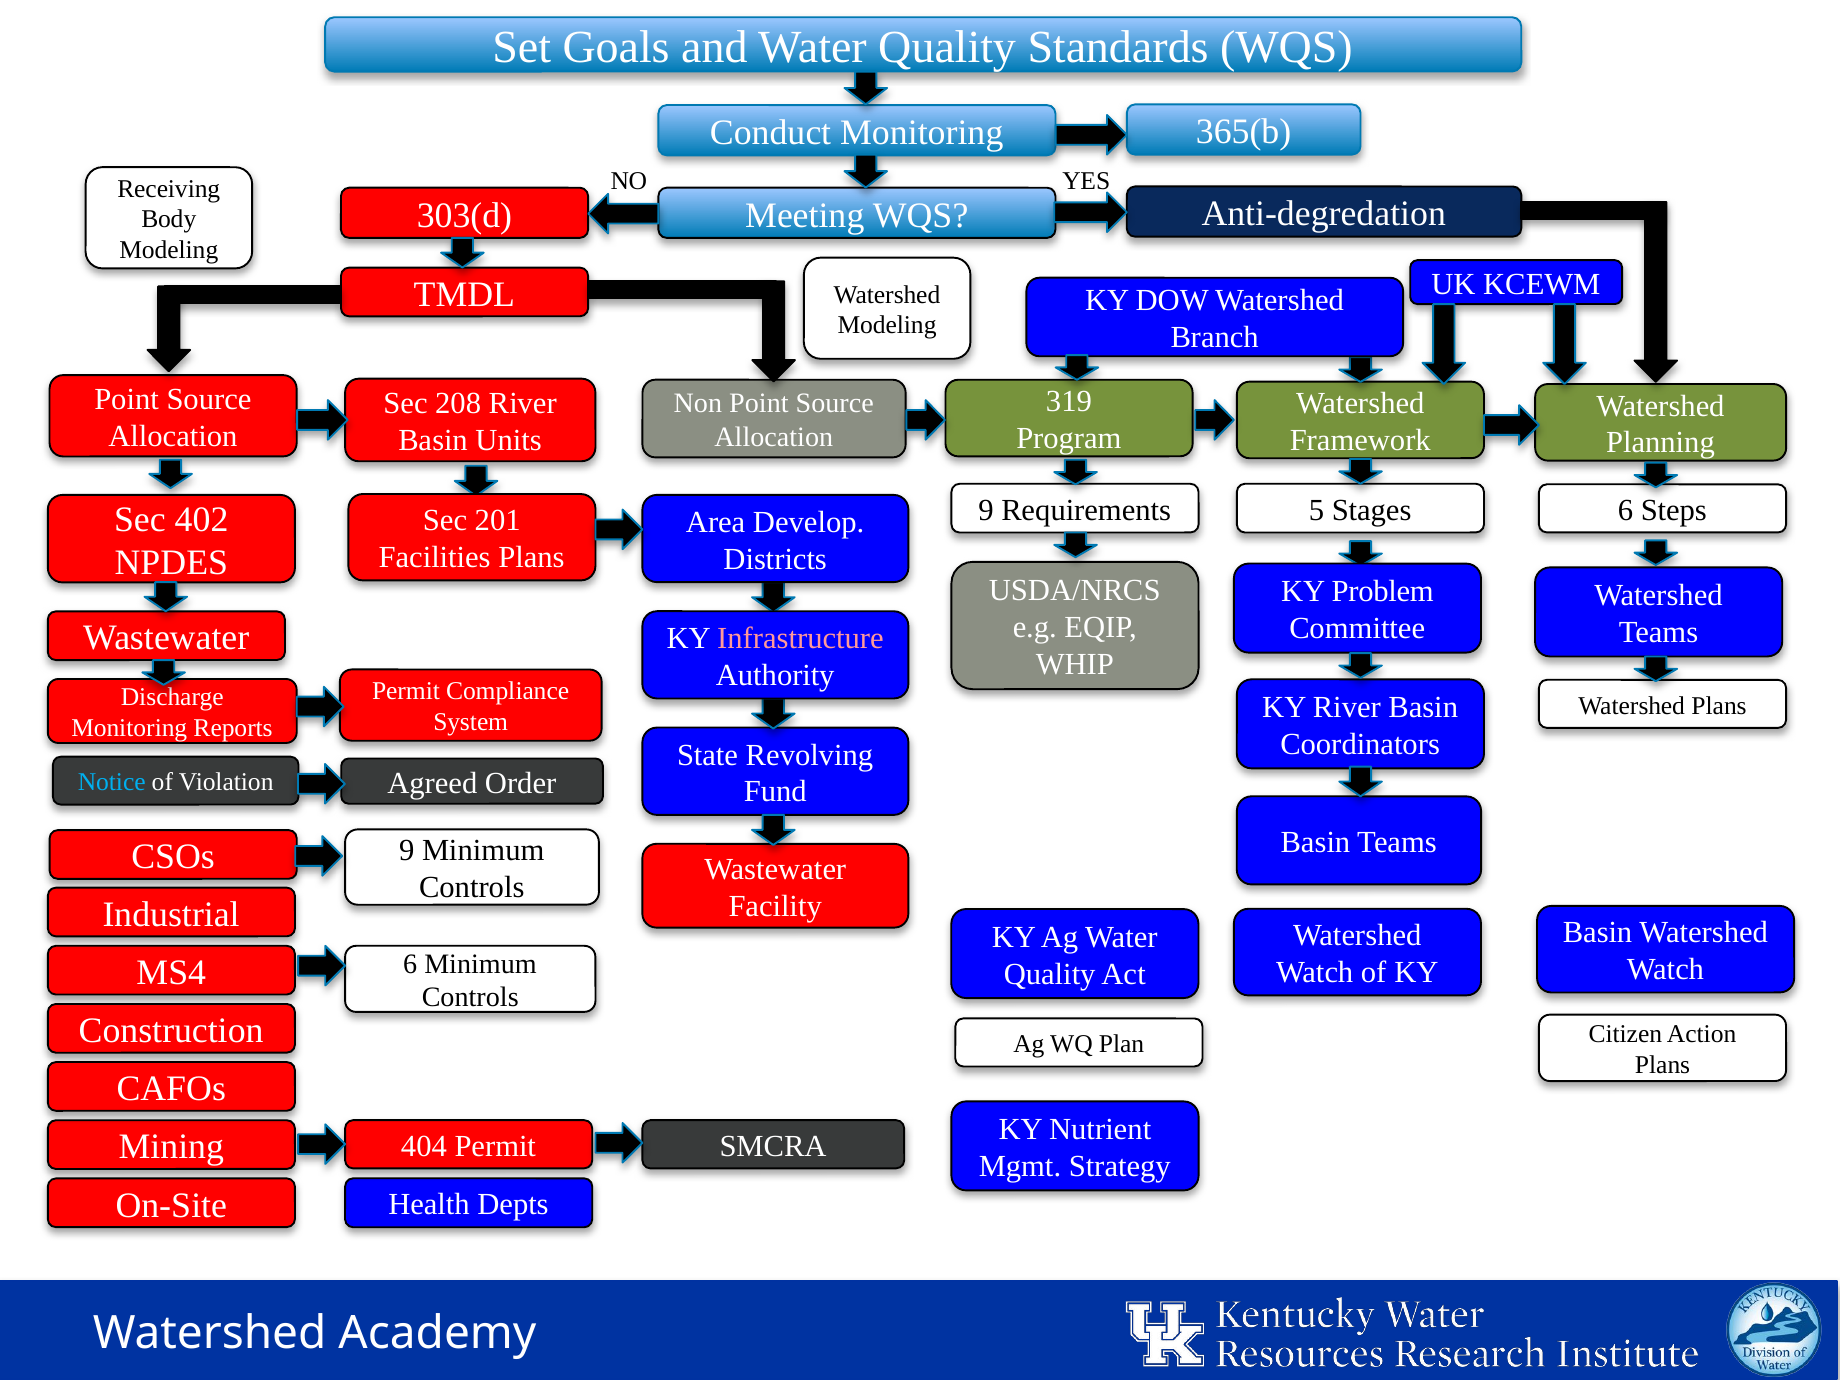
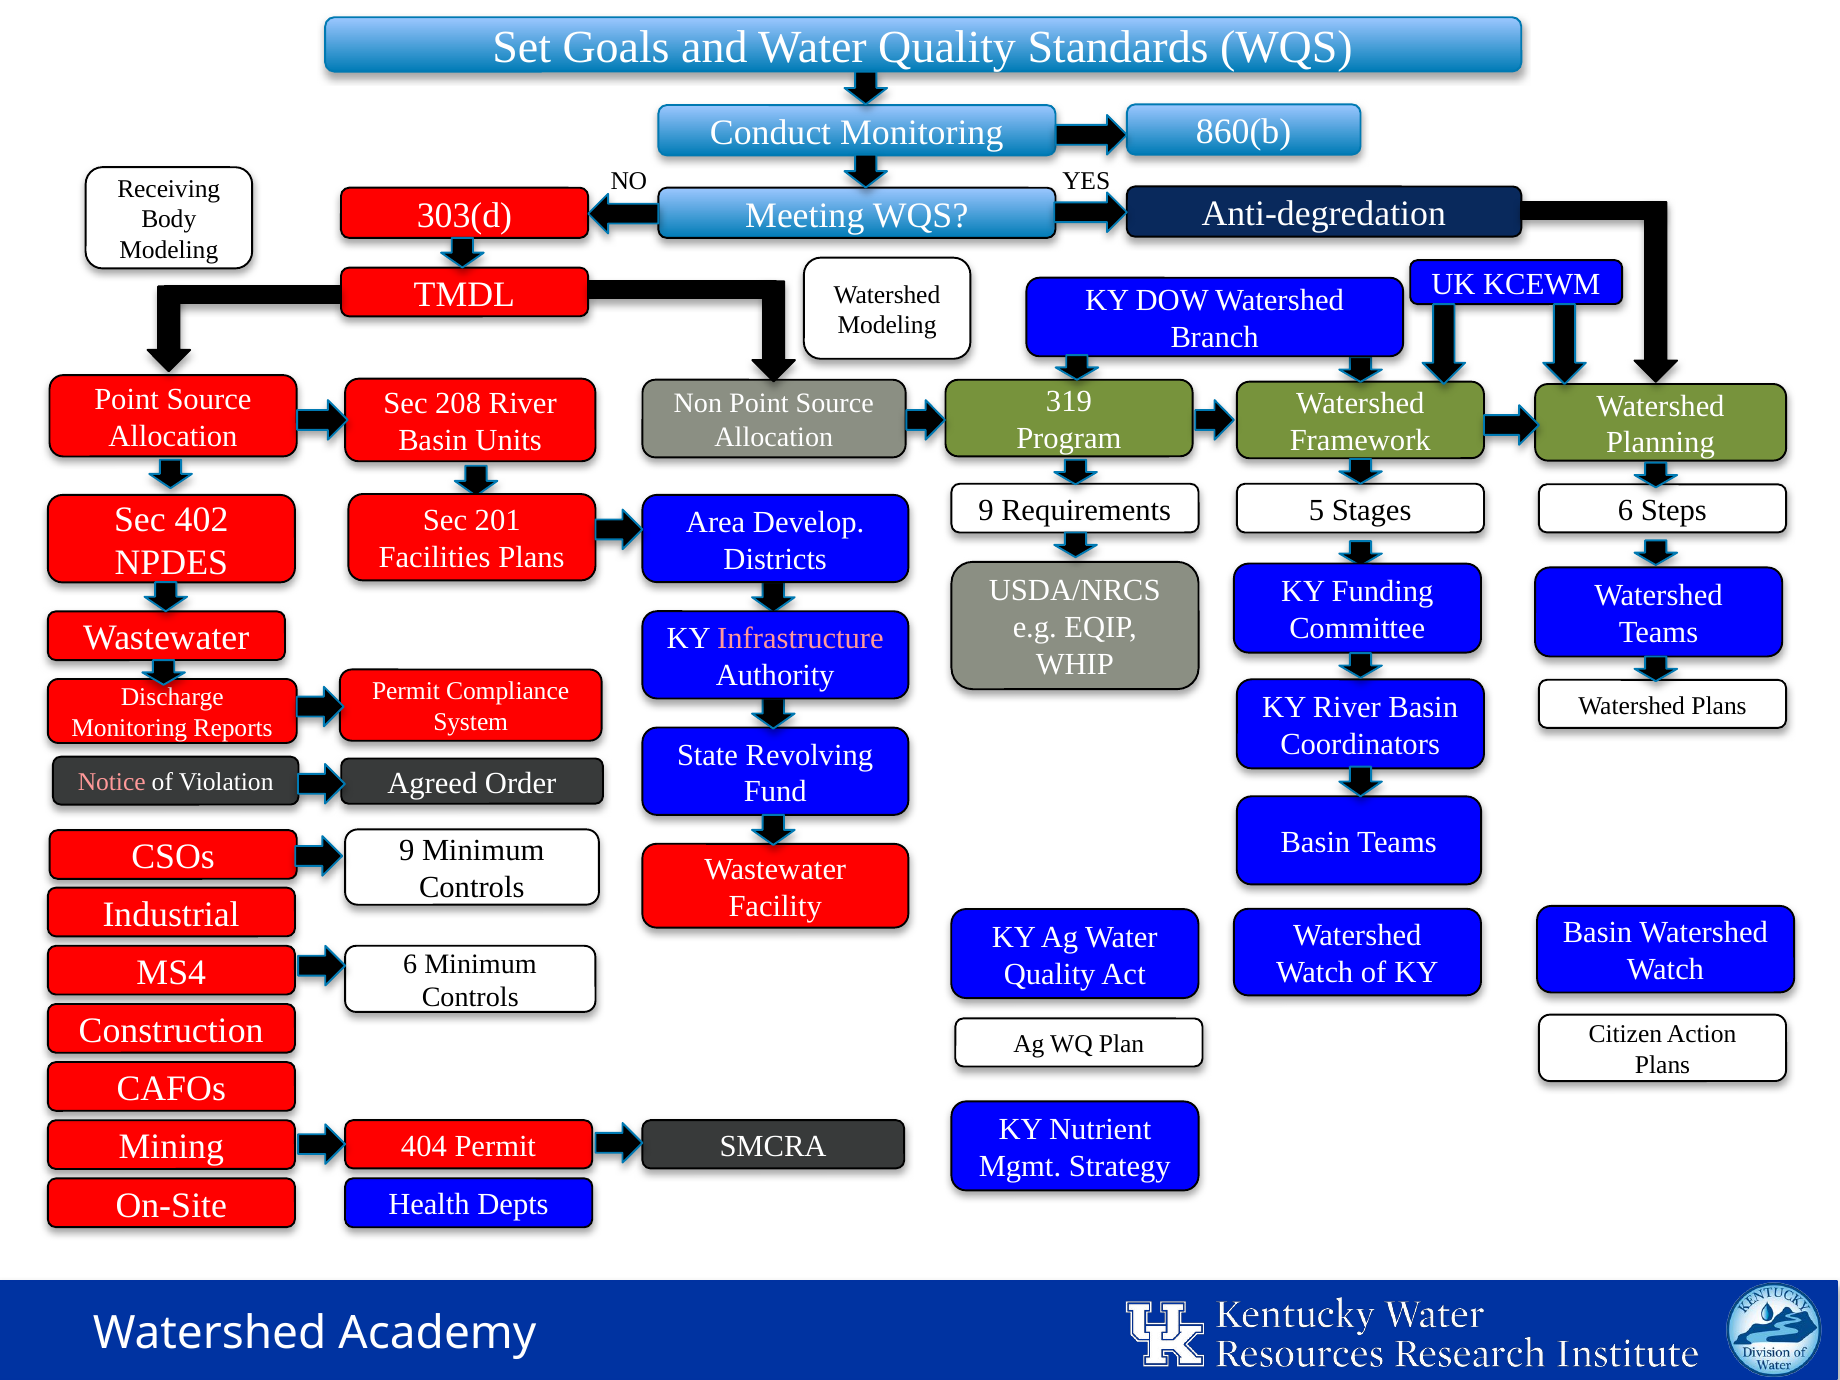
365(b: 365(b -> 860(b
Problem: Problem -> Funding
Notice colour: light blue -> pink
